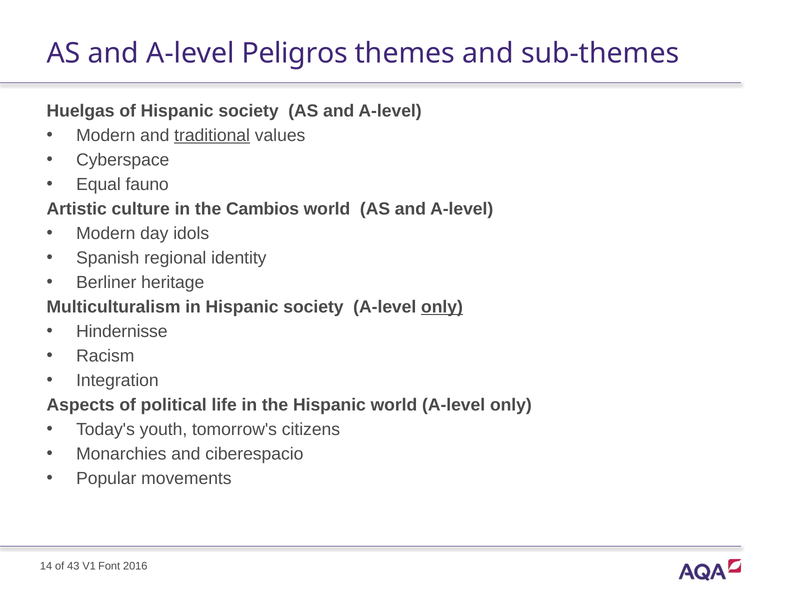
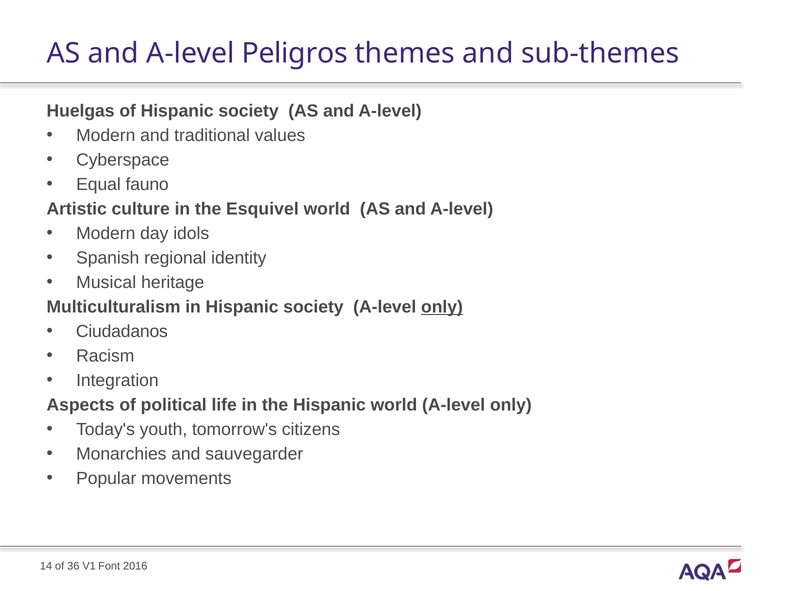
traditional underline: present -> none
Cambios: Cambios -> Esquivel
Berliner: Berliner -> Musical
Hindernisse: Hindernisse -> Ciudadanos
ciberespacio: ciberespacio -> sauvegarder
43: 43 -> 36
